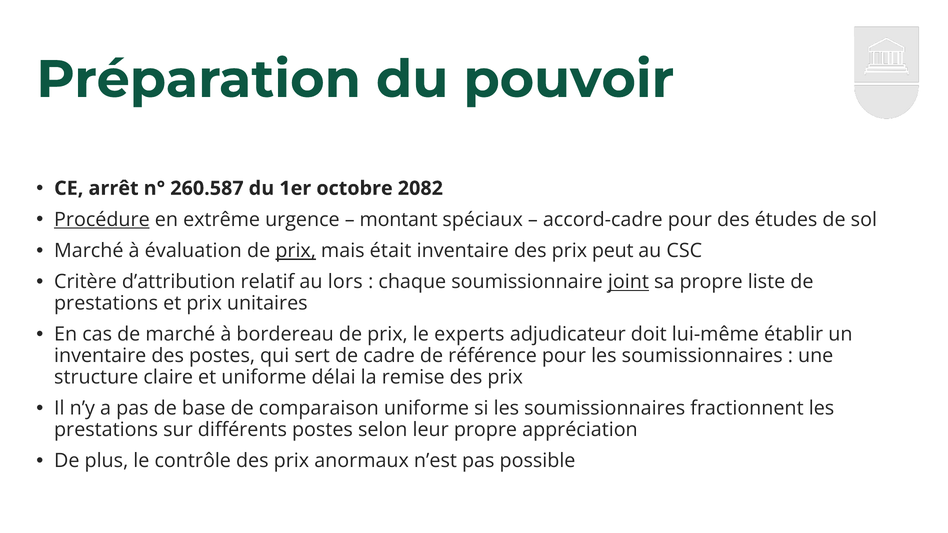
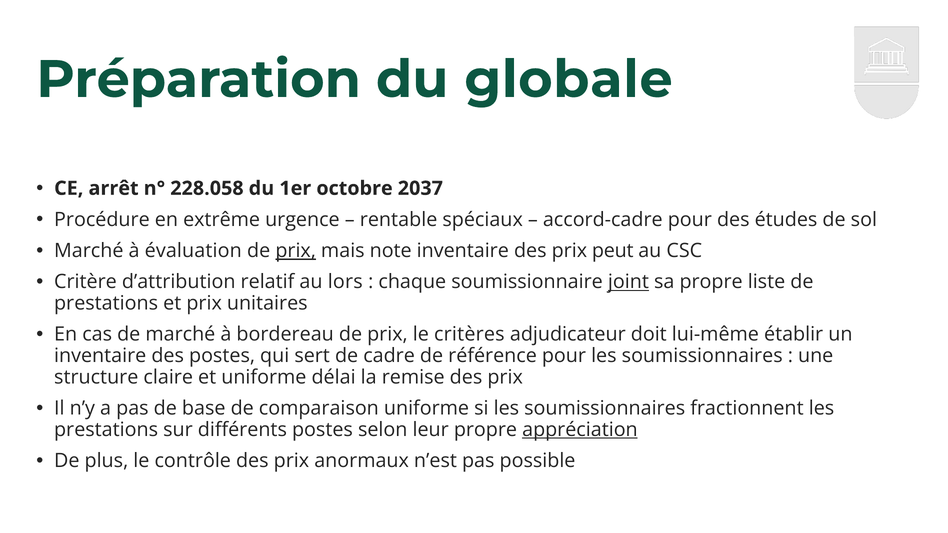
pouvoir: pouvoir -> globale
260.587: 260.587 -> 228.058
2082: 2082 -> 2037
Procédure underline: present -> none
montant: montant -> rentable
était: était -> note
experts: experts -> critères
appréciation underline: none -> present
